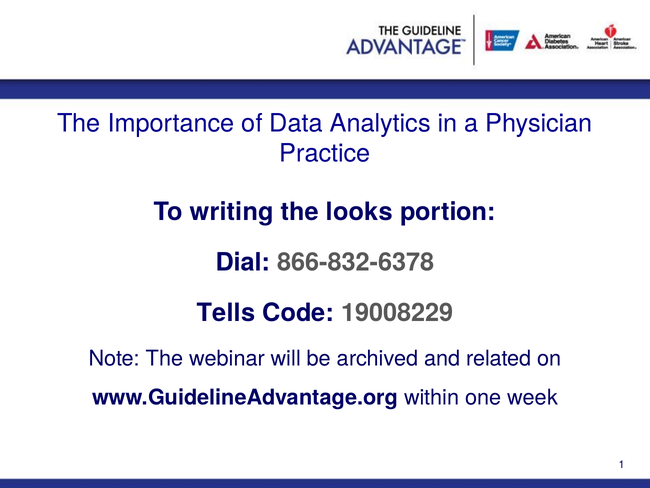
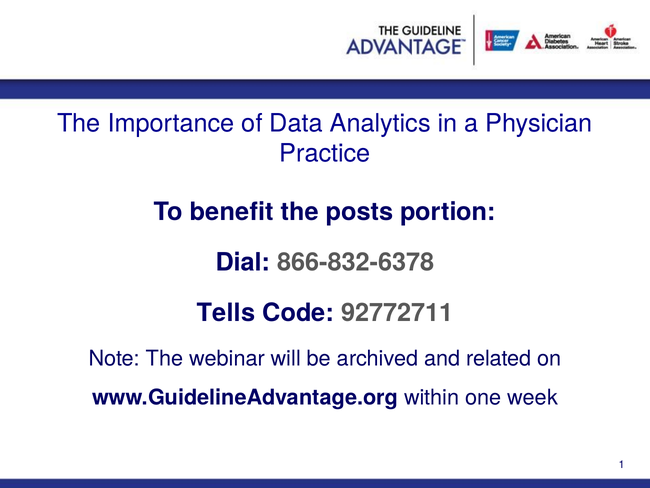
writing: writing -> benefit
looks: looks -> posts
19008229: 19008229 -> 92772711
